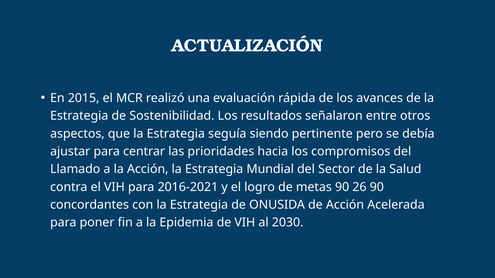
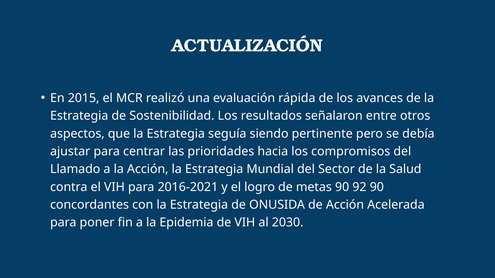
26: 26 -> 92
